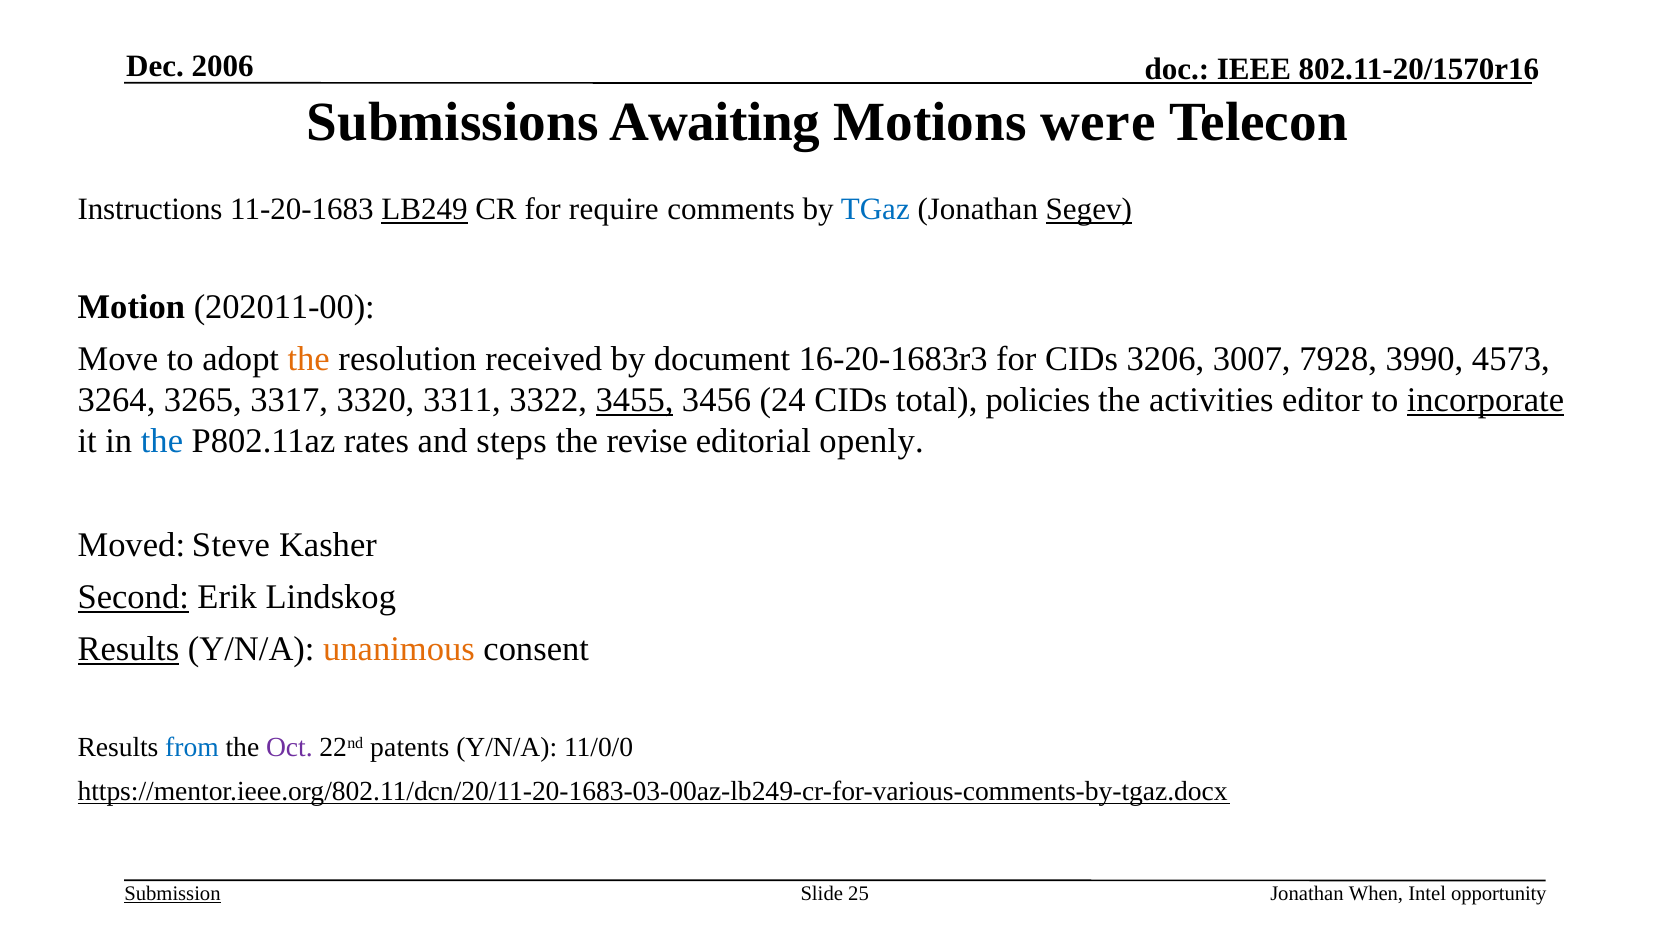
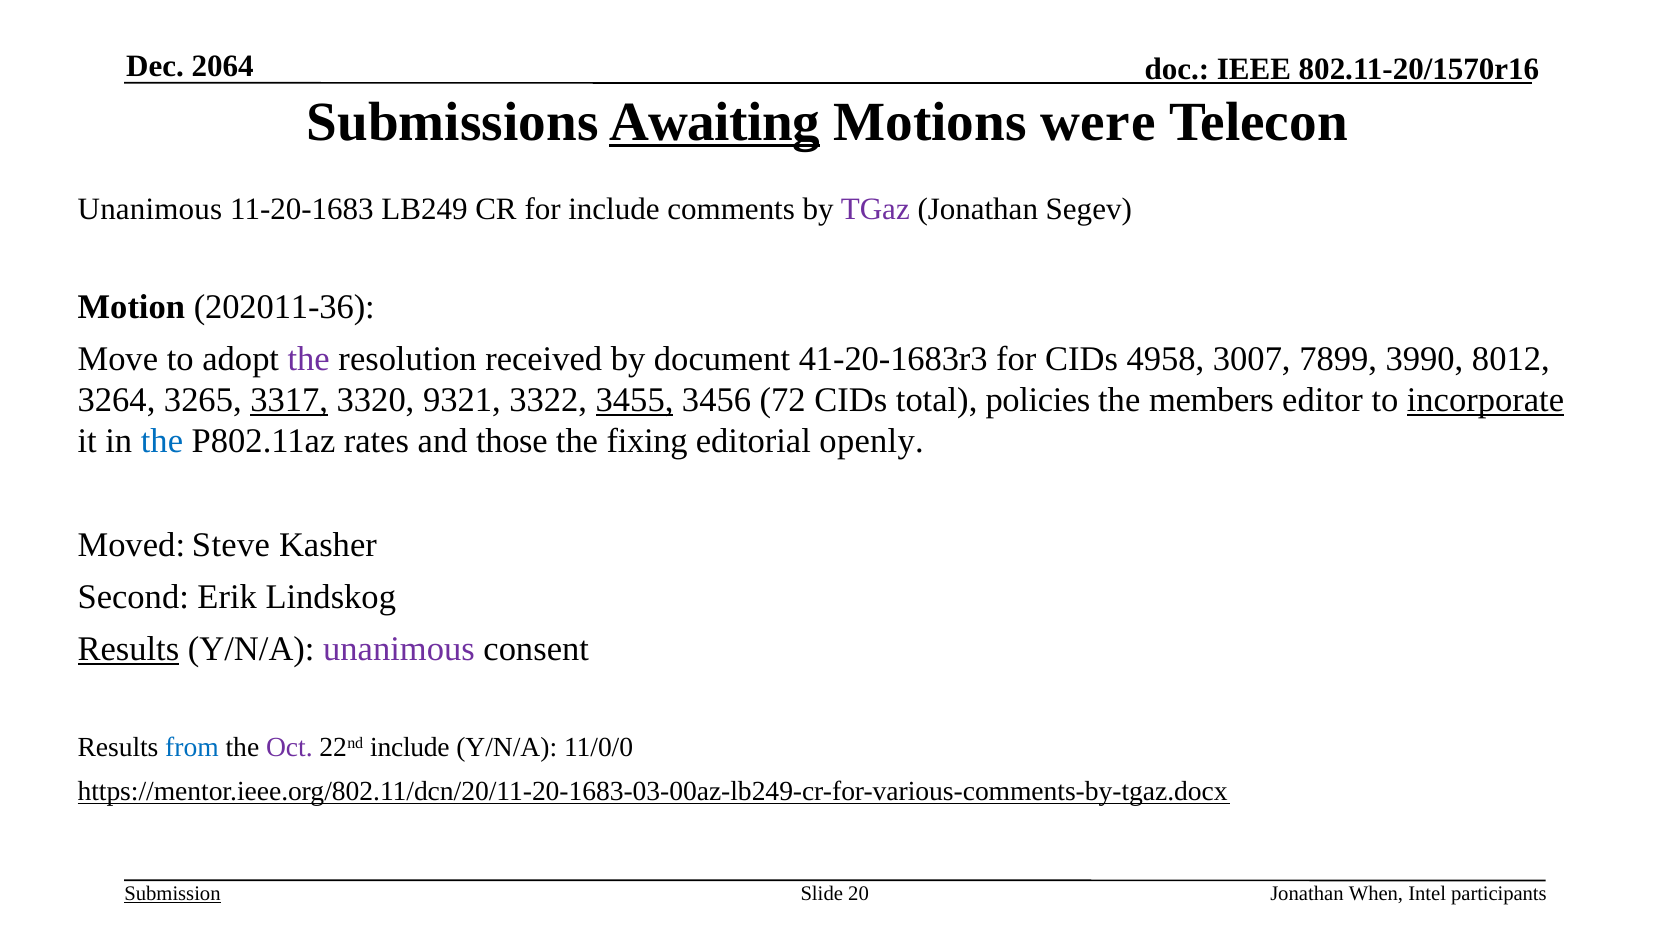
2006: 2006 -> 2064
Awaiting underline: none -> present
Instructions at (150, 209): Instructions -> Unanimous
LB249 underline: present -> none
for require: require -> include
TGaz colour: blue -> purple
Segev underline: present -> none
202011-00: 202011-00 -> 202011-36
the at (309, 359) colour: orange -> purple
16-20-1683r3: 16-20-1683r3 -> 41-20-1683r3
3206: 3206 -> 4958
7928: 7928 -> 7899
4573: 4573 -> 8012
3317 underline: none -> present
3311: 3311 -> 9321
24: 24 -> 72
activities: activities -> members
steps: steps -> those
revise: revise -> fixing
Second underline: present -> none
unanimous at (399, 648) colour: orange -> purple
22nd patents: patents -> include
25: 25 -> 20
opportunity: opportunity -> participants
